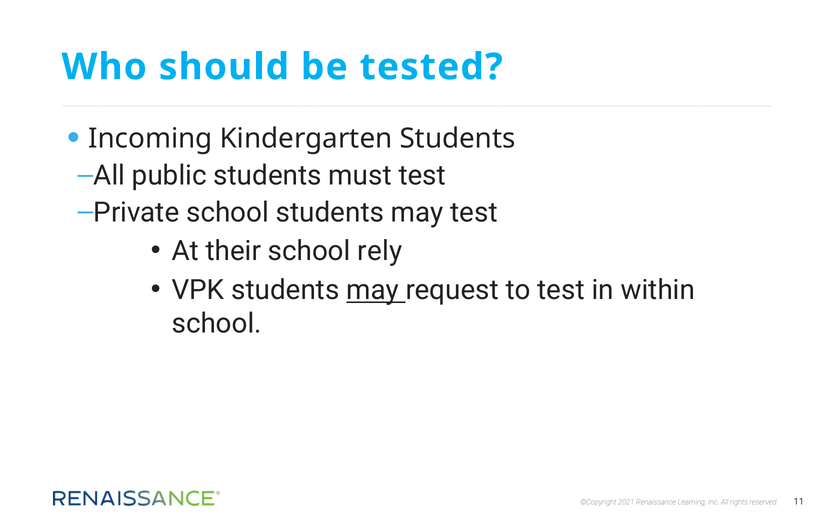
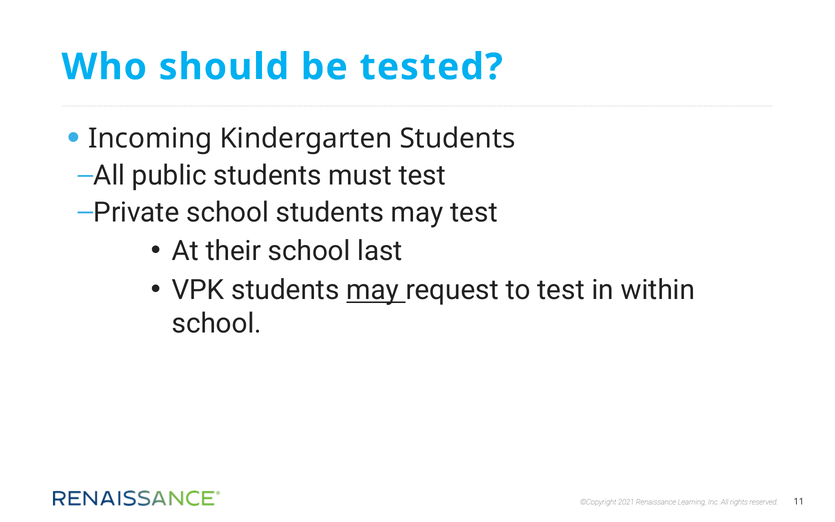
rely: rely -> last
